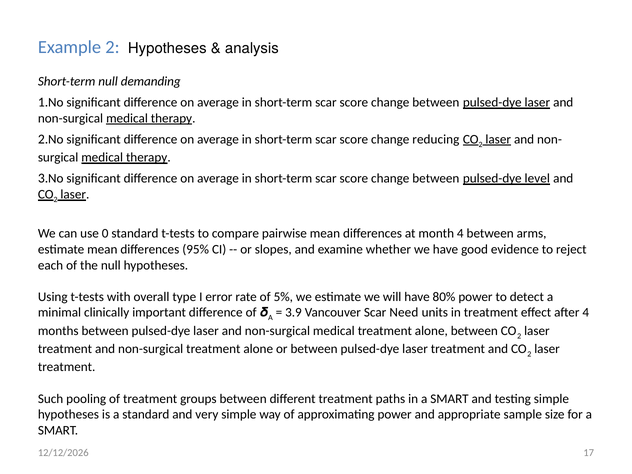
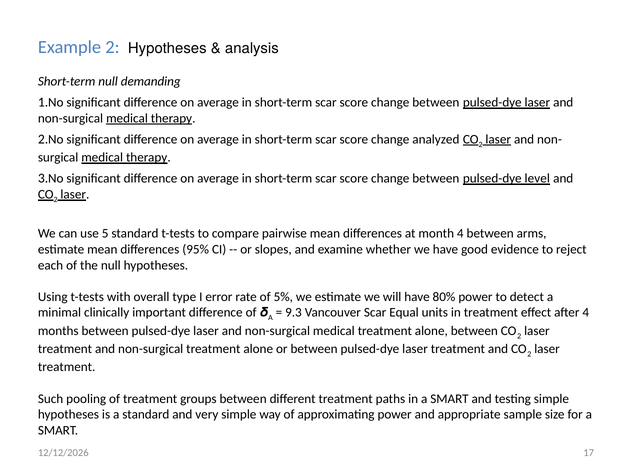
reducing: reducing -> analyzed
0: 0 -> 5
3.9: 3.9 -> 9.3
Need: Need -> Equal
